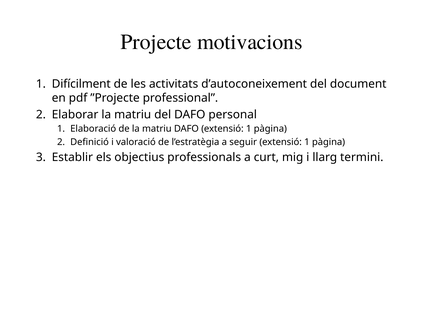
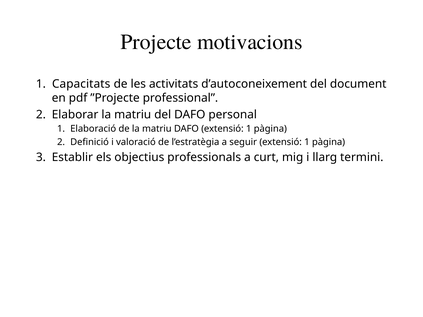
Difícilment: Difícilment -> Capacitats
